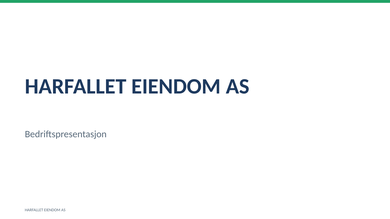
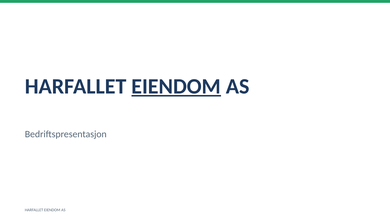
EIENDOM at (176, 86) underline: none -> present
